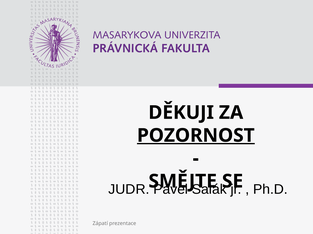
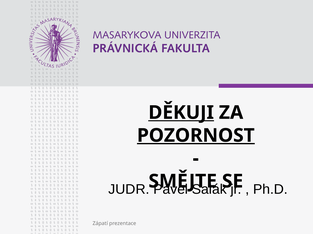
DĚKUJI underline: none -> present
